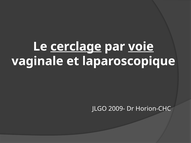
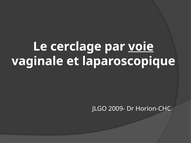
cerclage underline: present -> none
